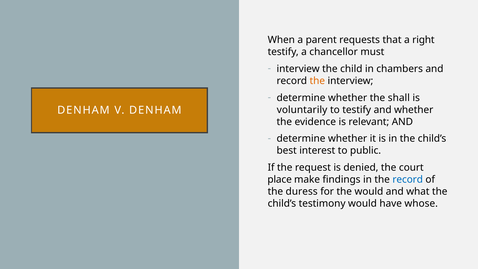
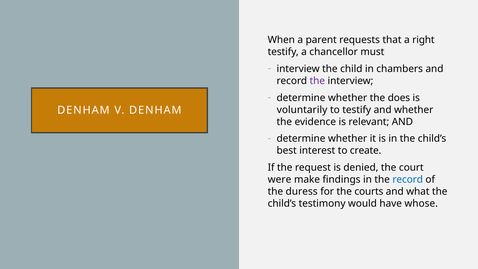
the at (317, 81) colour: orange -> purple
shall: shall -> does
public: public -> create
place: place -> were
the would: would -> courts
